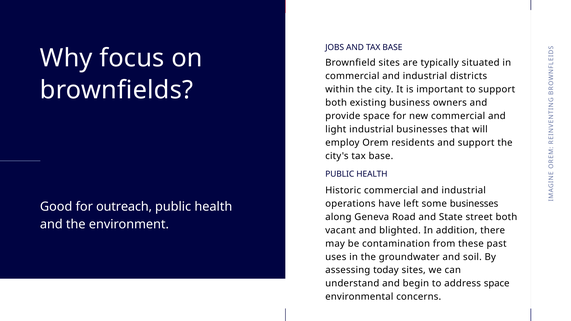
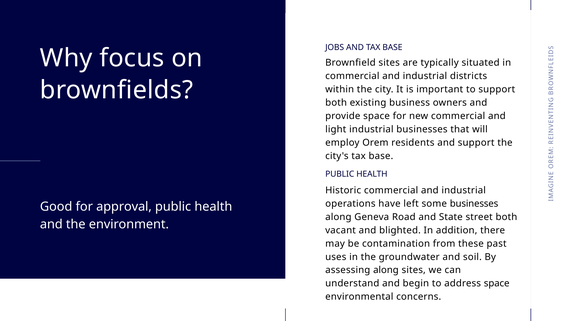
outreach: outreach -> approval
assessing today: today -> along
